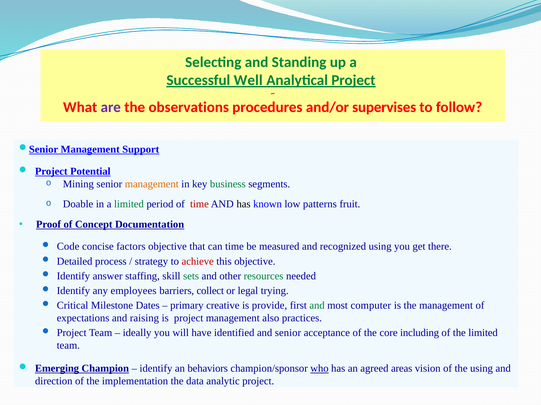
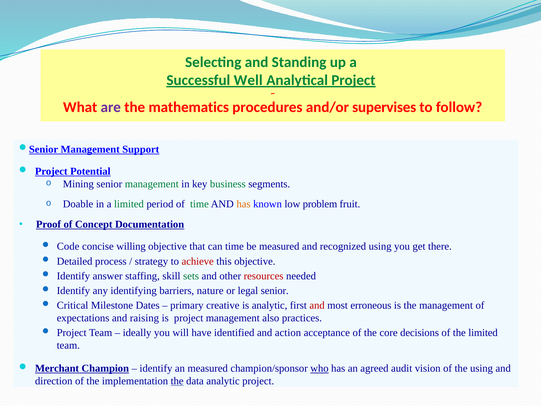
observations: observations -> mathematics
management at (152, 184) colour: orange -> green
time at (199, 205) colour: red -> green
has at (244, 205) colour: black -> orange
patterns: patterns -> problem
factors: factors -> willing
resources colour: green -> red
employees: employees -> identifying
collect: collect -> nature
legal trying: trying -> senior
is provide: provide -> analytic
and at (317, 306) colour: green -> red
computer: computer -> erroneous
and senior: senior -> action
including: including -> decisions
Emerging: Emerging -> Merchant
an behaviors: behaviors -> measured
areas: areas -> audit
the at (177, 382) underline: none -> present
